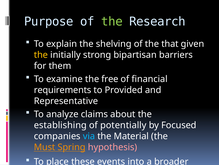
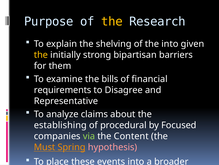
the at (112, 21) colour: light green -> yellow
the that: that -> into
free: free -> bills
Provided: Provided -> Disagree
potentially: potentially -> procedural
via colour: light blue -> light green
Material: Material -> Content
